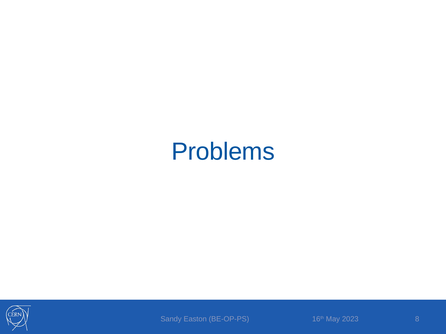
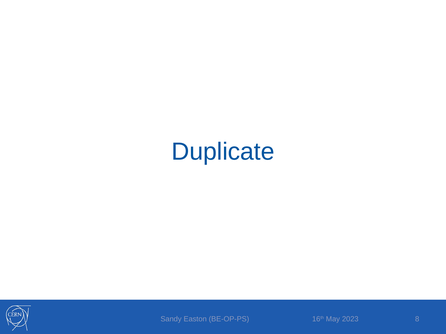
Problems: Problems -> Duplicate
